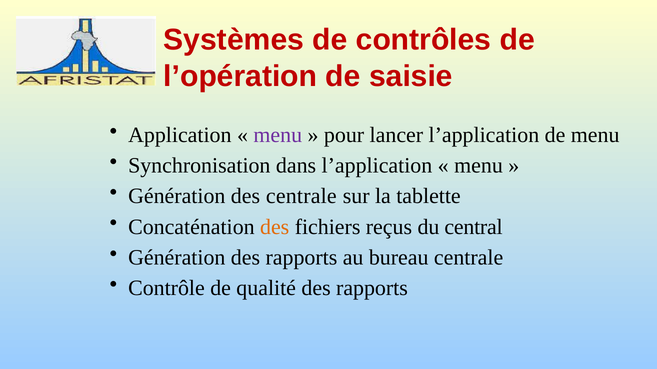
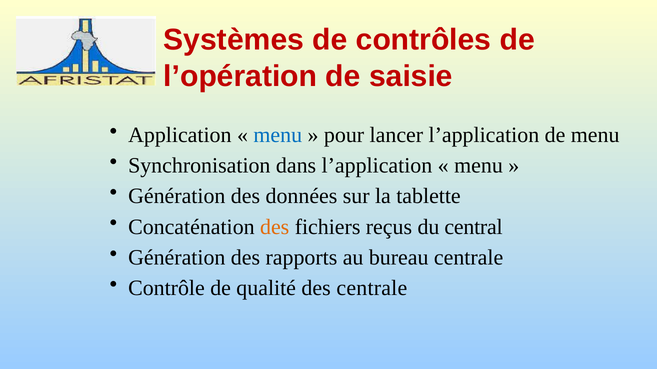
menu at (278, 135) colour: purple -> blue
des centrale: centrale -> données
qualité des rapports: rapports -> centrale
